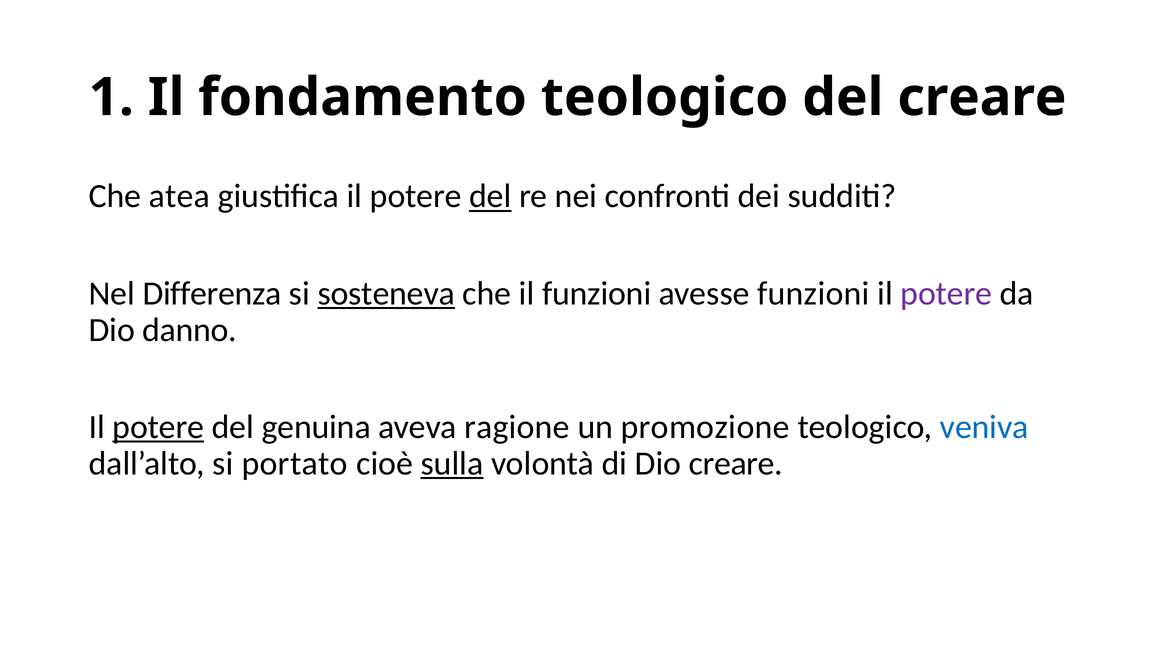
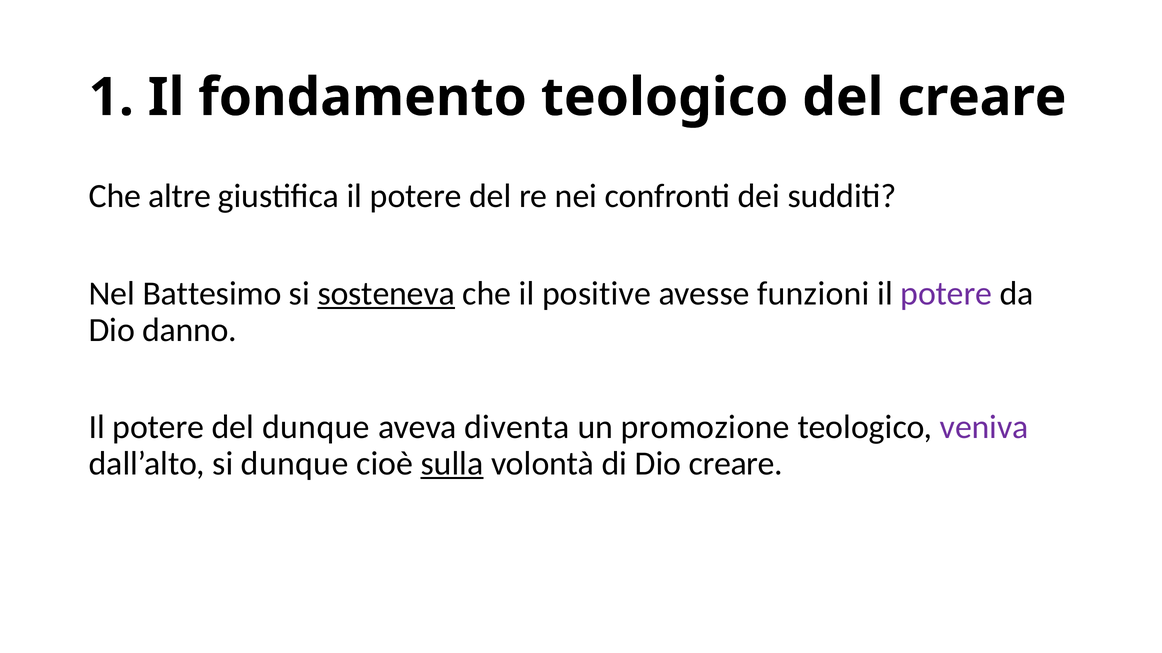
atea: atea -> altre
del at (490, 196) underline: present -> none
Differenza: Differenza -> Battesimo
il funzioni: funzioni -> positive
potere at (158, 427) underline: present -> none
del genuina: genuina -> dunque
ragione: ragione -> diventa
veniva colour: blue -> purple
si portato: portato -> dunque
